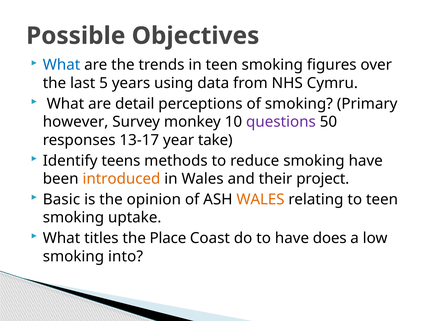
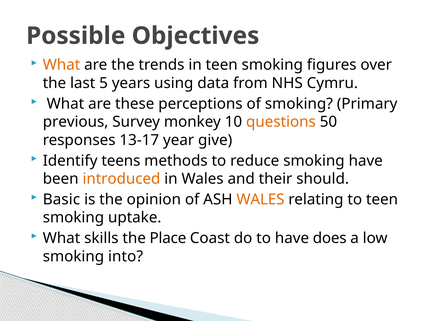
What at (62, 65) colour: blue -> orange
detail: detail -> these
however: however -> previous
questions colour: purple -> orange
take: take -> give
project: project -> should
titles: titles -> skills
